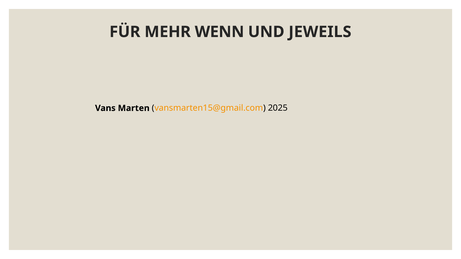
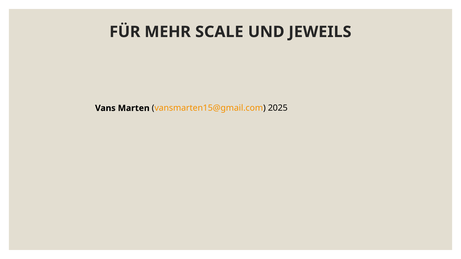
WENN: WENN -> SCALE
